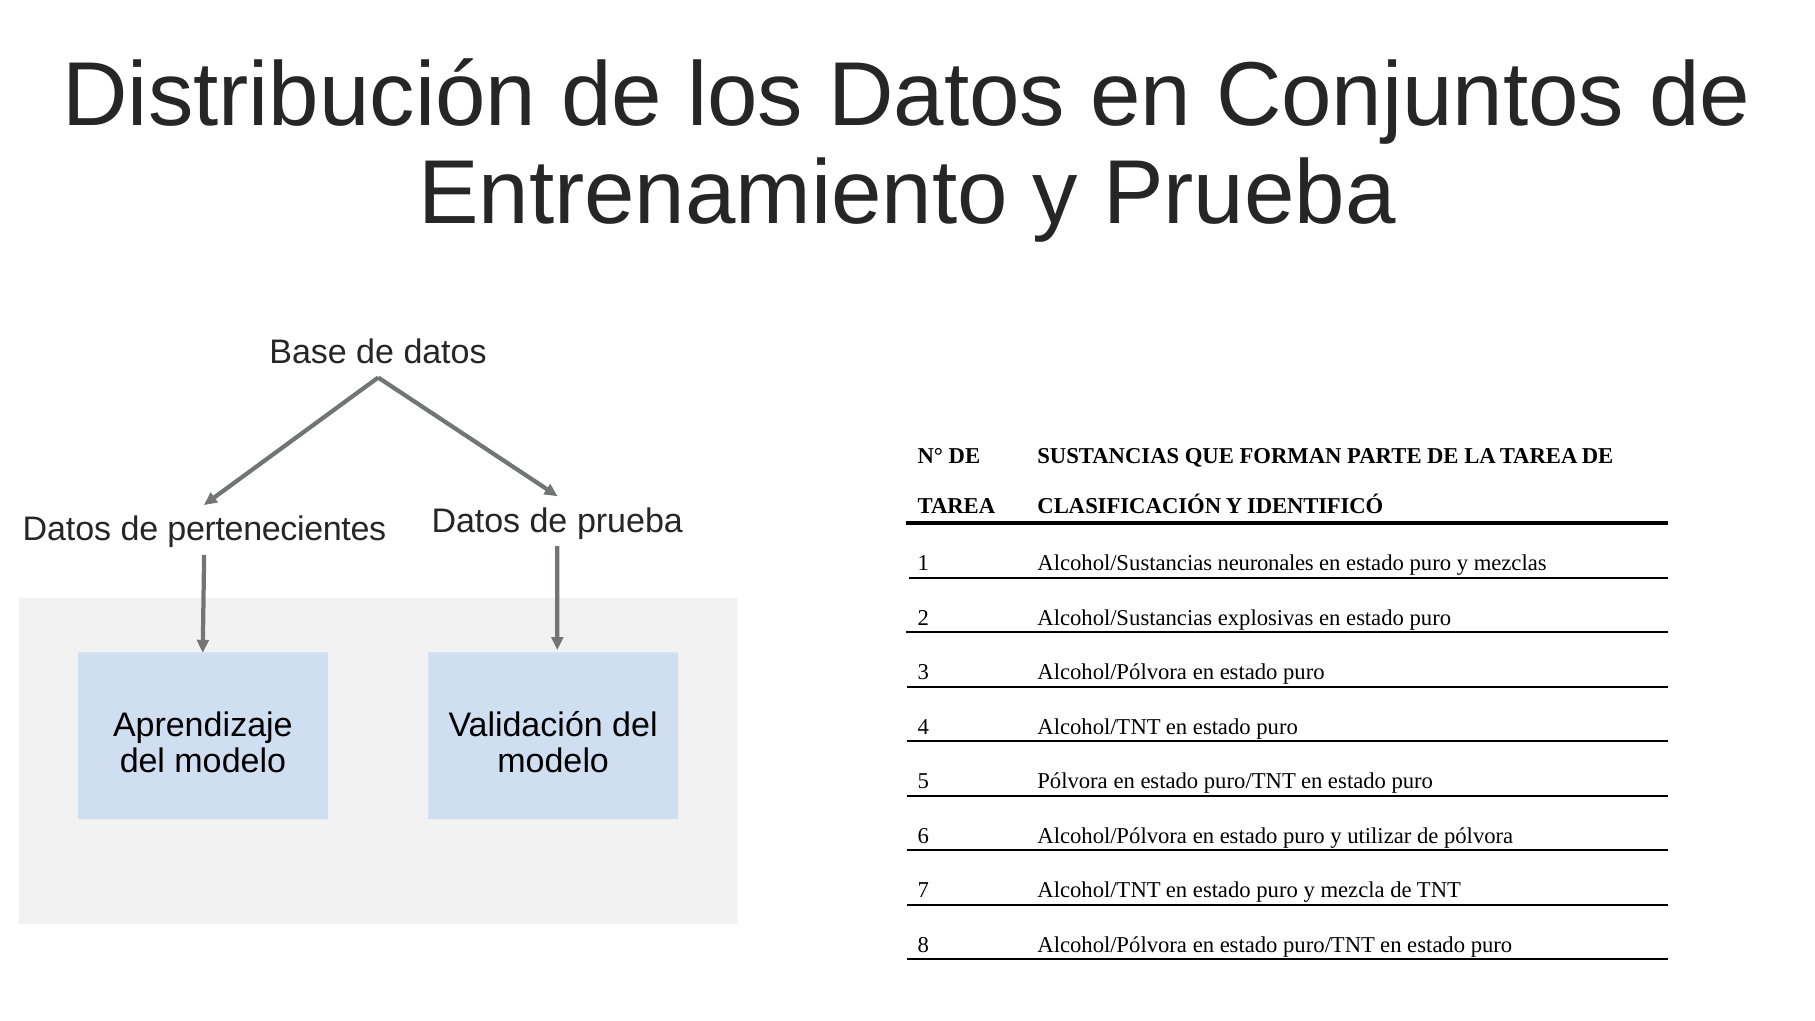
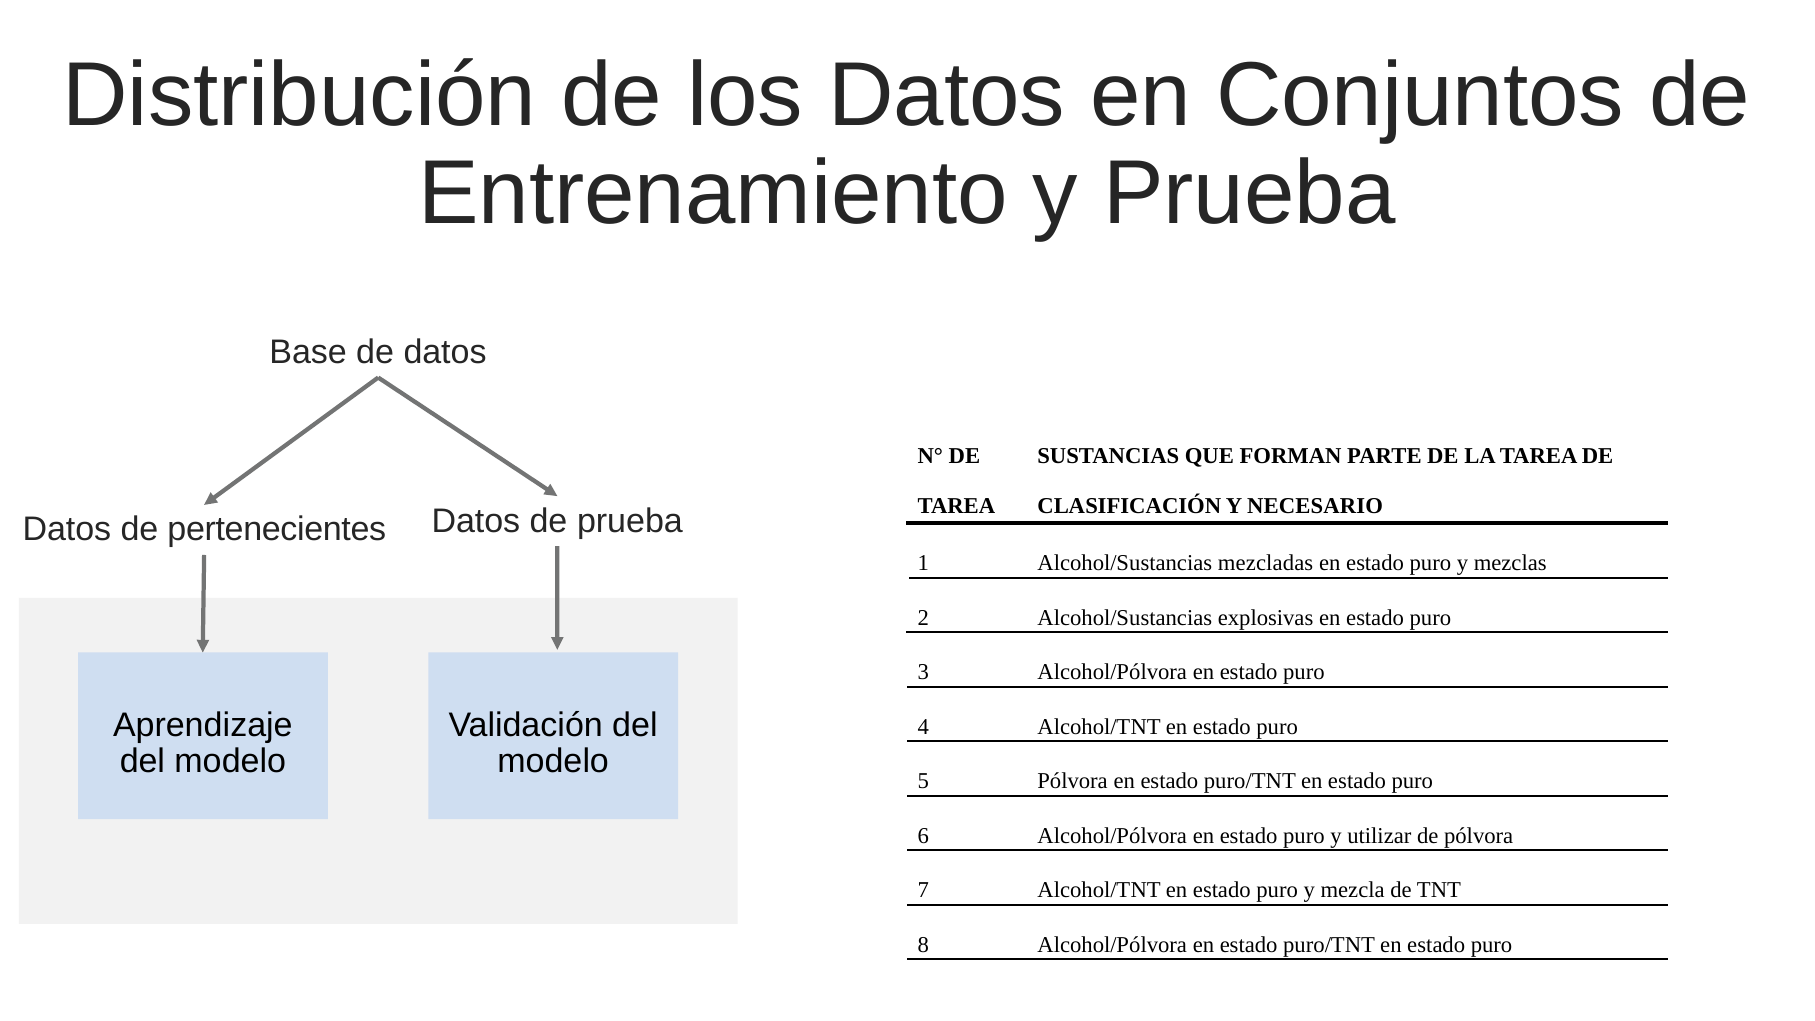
IDENTIFICÓ: IDENTIFICÓ -> NECESARIO
neuronales: neuronales -> mezcladas
